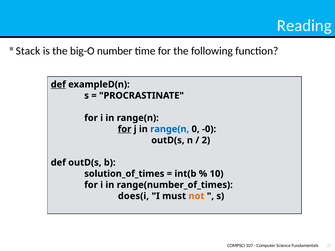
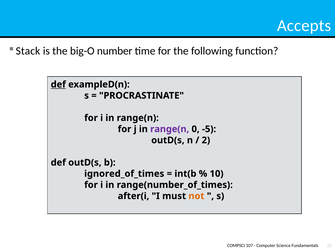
Reading: Reading -> Accepts
for at (125, 129) underline: present -> none
range(n at (170, 129) colour: blue -> purple
-0: -0 -> -5
solution_of_times: solution_of_times -> ignored_of_times
does(i: does(i -> after(i
